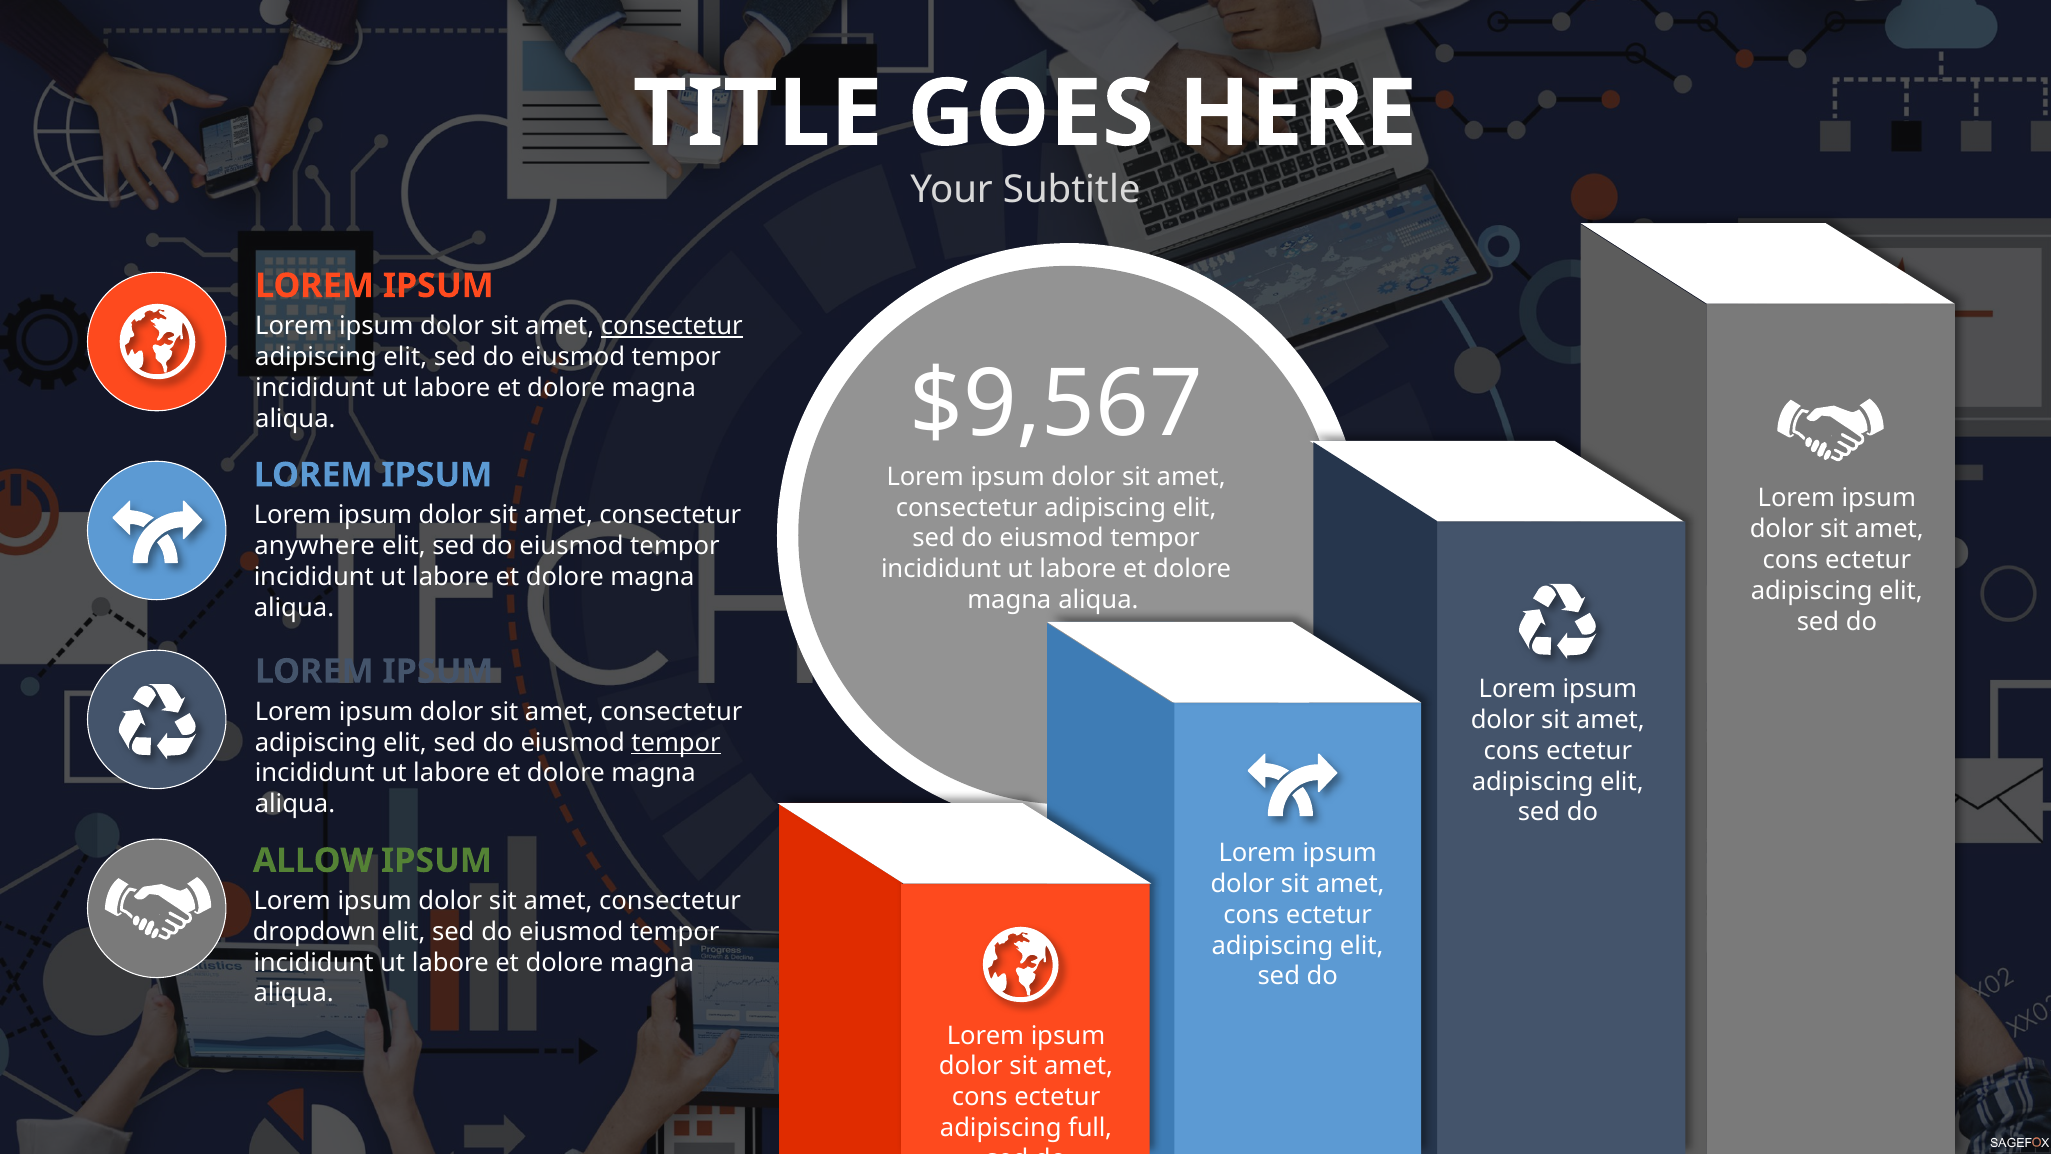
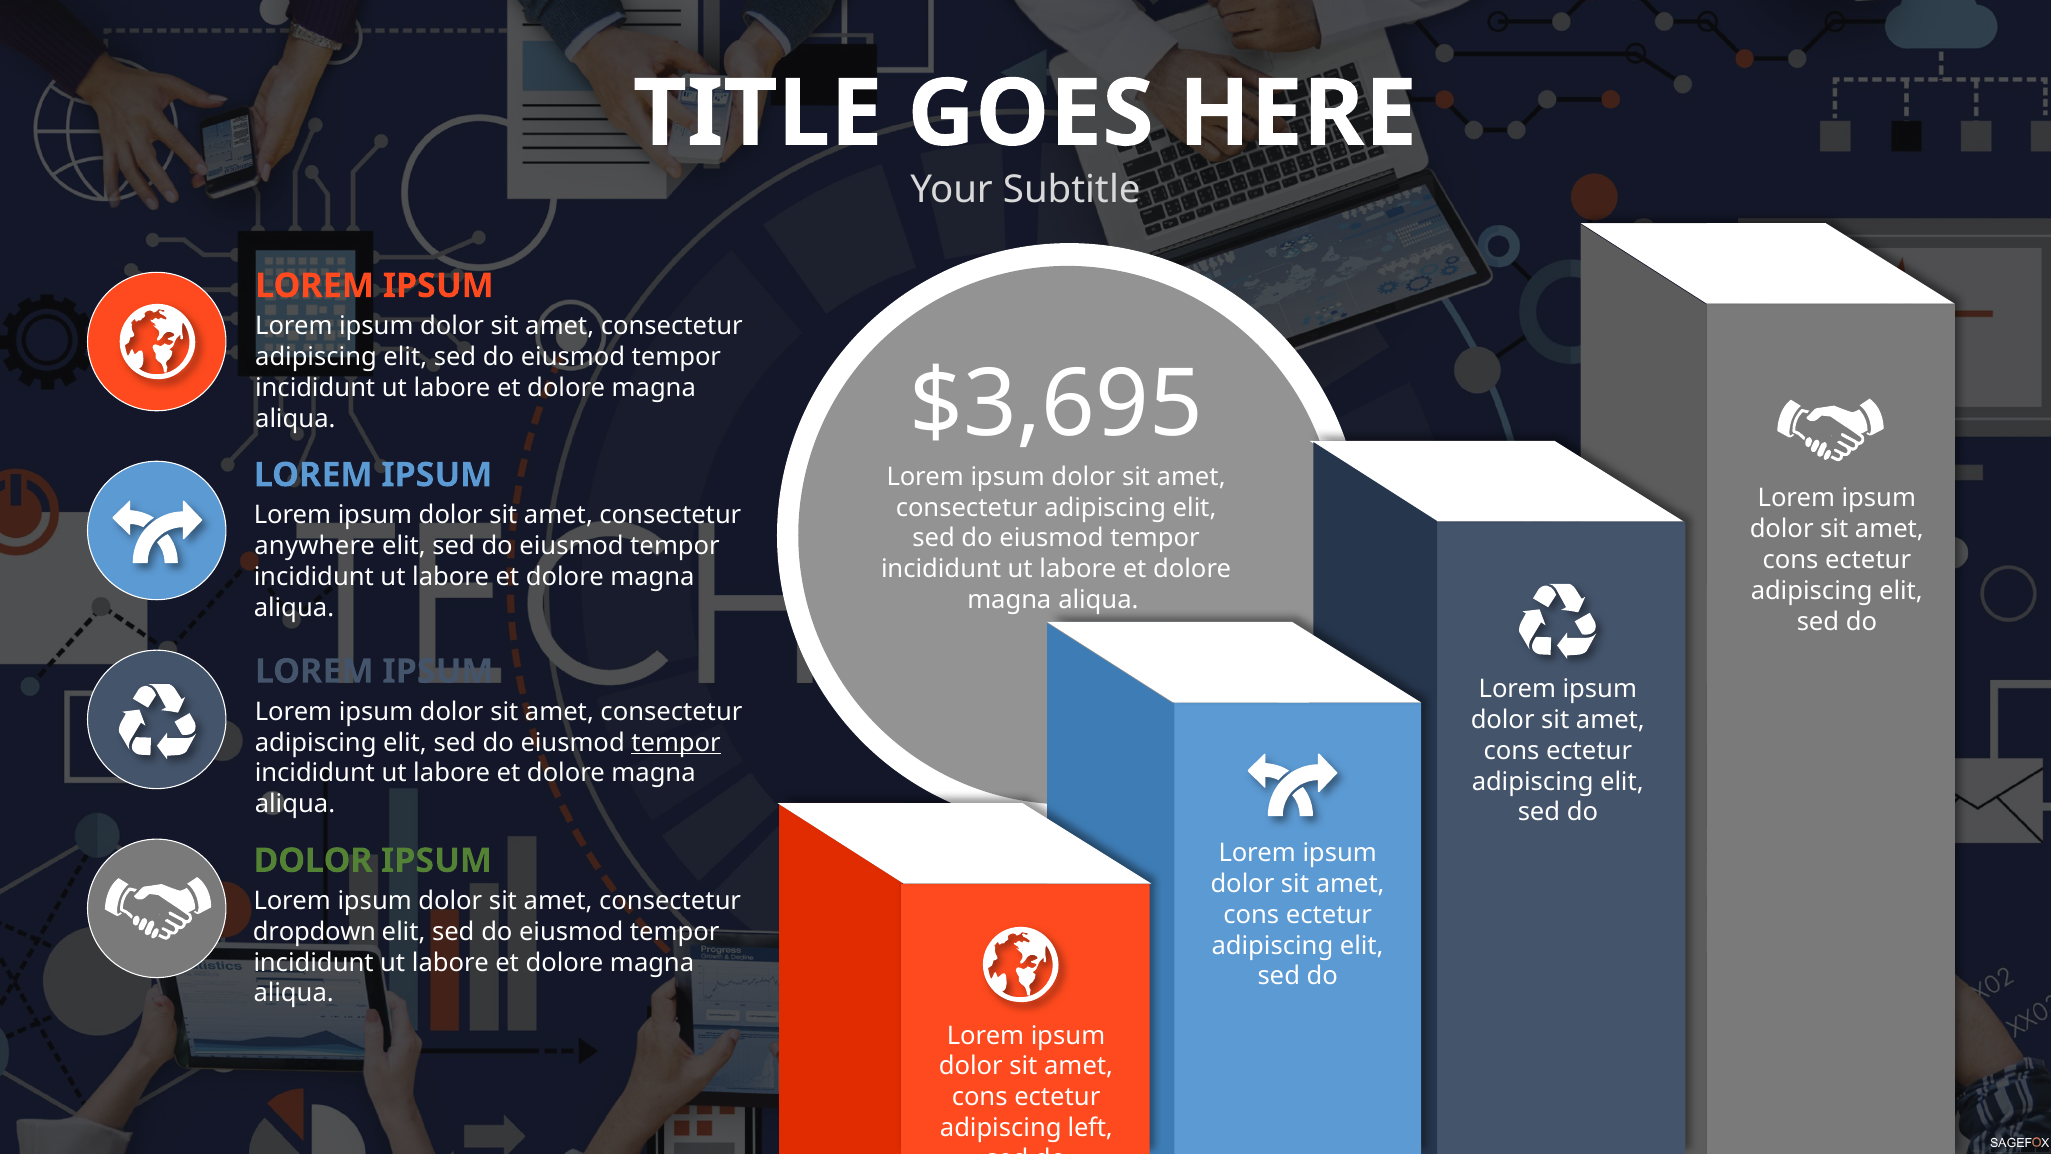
consectetur at (672, 326) underline: present -> none
$9,567: $9,567 -> $3,695
ALLOW at (313, 860): ALLOW -> DOLOR
full: full -> left
